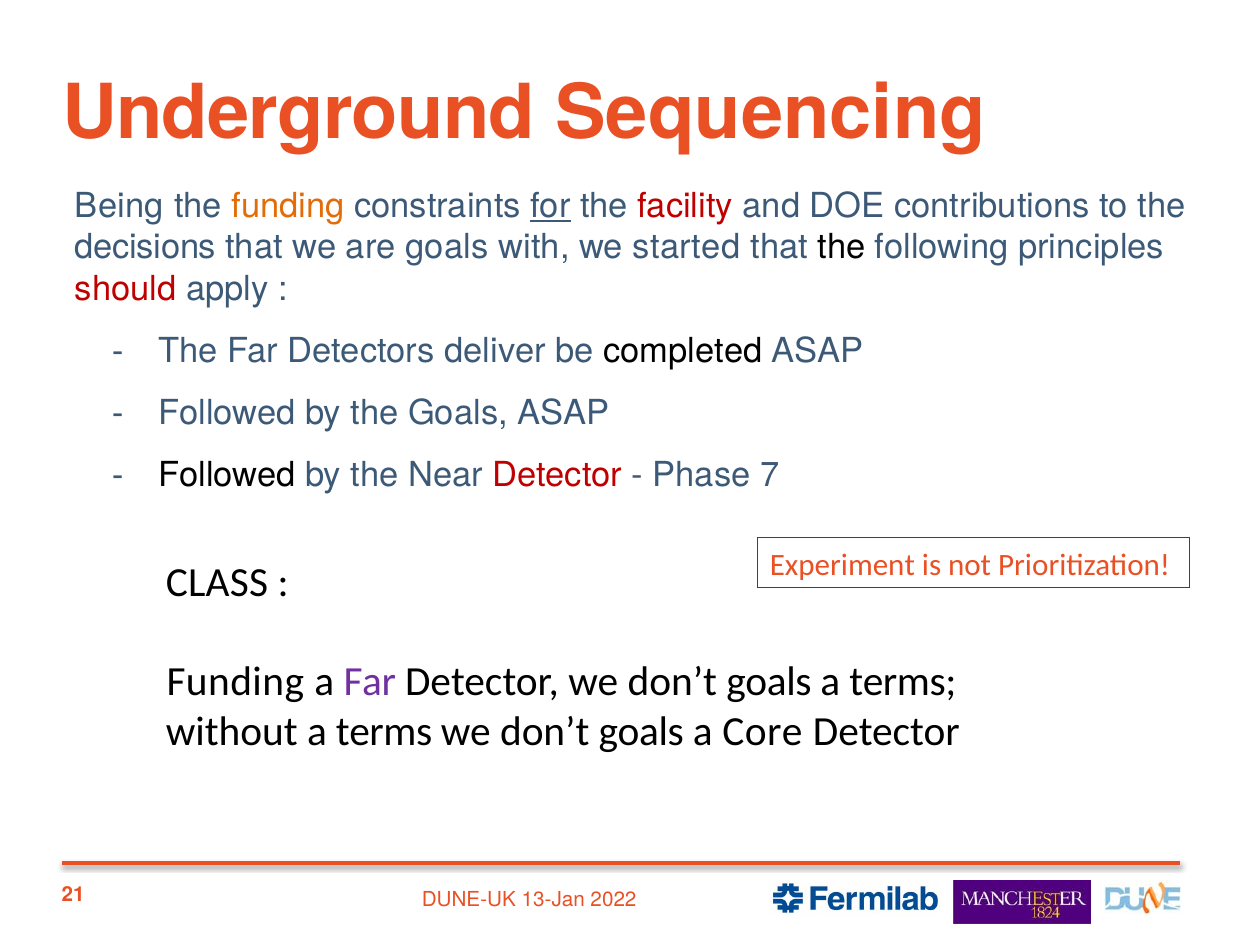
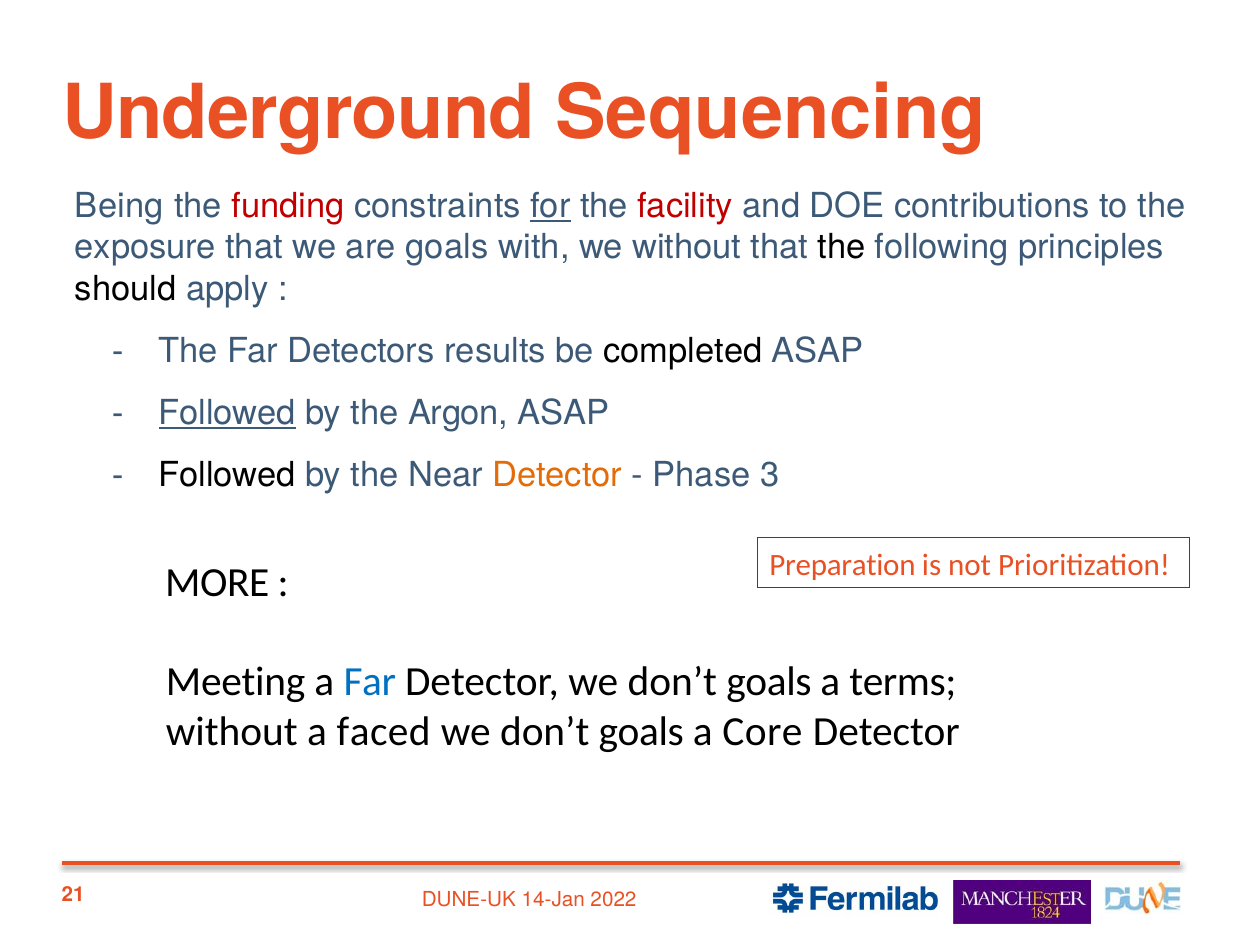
funding at (288, 206) colour: orange -> red
decisions: decisions -> exposure
we started: started -> without
should colour: red -> black
deliver: deliver -> results
Followed at (227, 413) underline: none -> present
the Goals: Goals -> Argon
Detector at (557, 475) colour: red -> orange
7: 7 -> 3
Experiment: Experiment -> Preparation
CLASS: CLASS -> MORE
Funding at (235, 682): Funding -> Meeting
Far at (370, 682) colour: purple -> blue
without a terms: terms -> faced
13-Jan: 13-Jan -> 14-Jan
